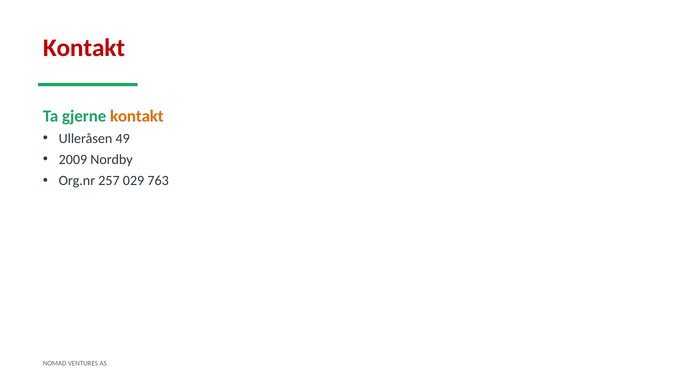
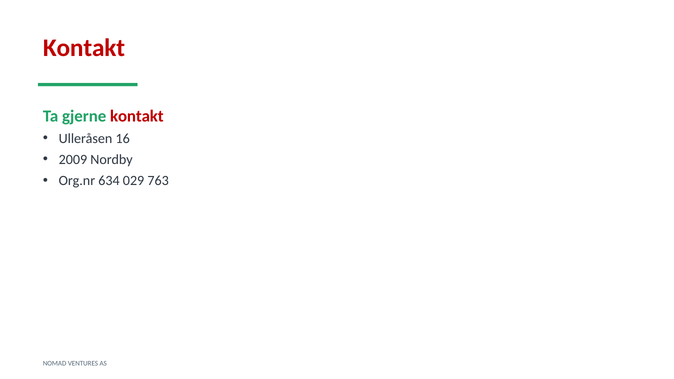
kontakt at (137, 116) colour: orange -> red
49: 49 -> 16
257: 257 -> 634
